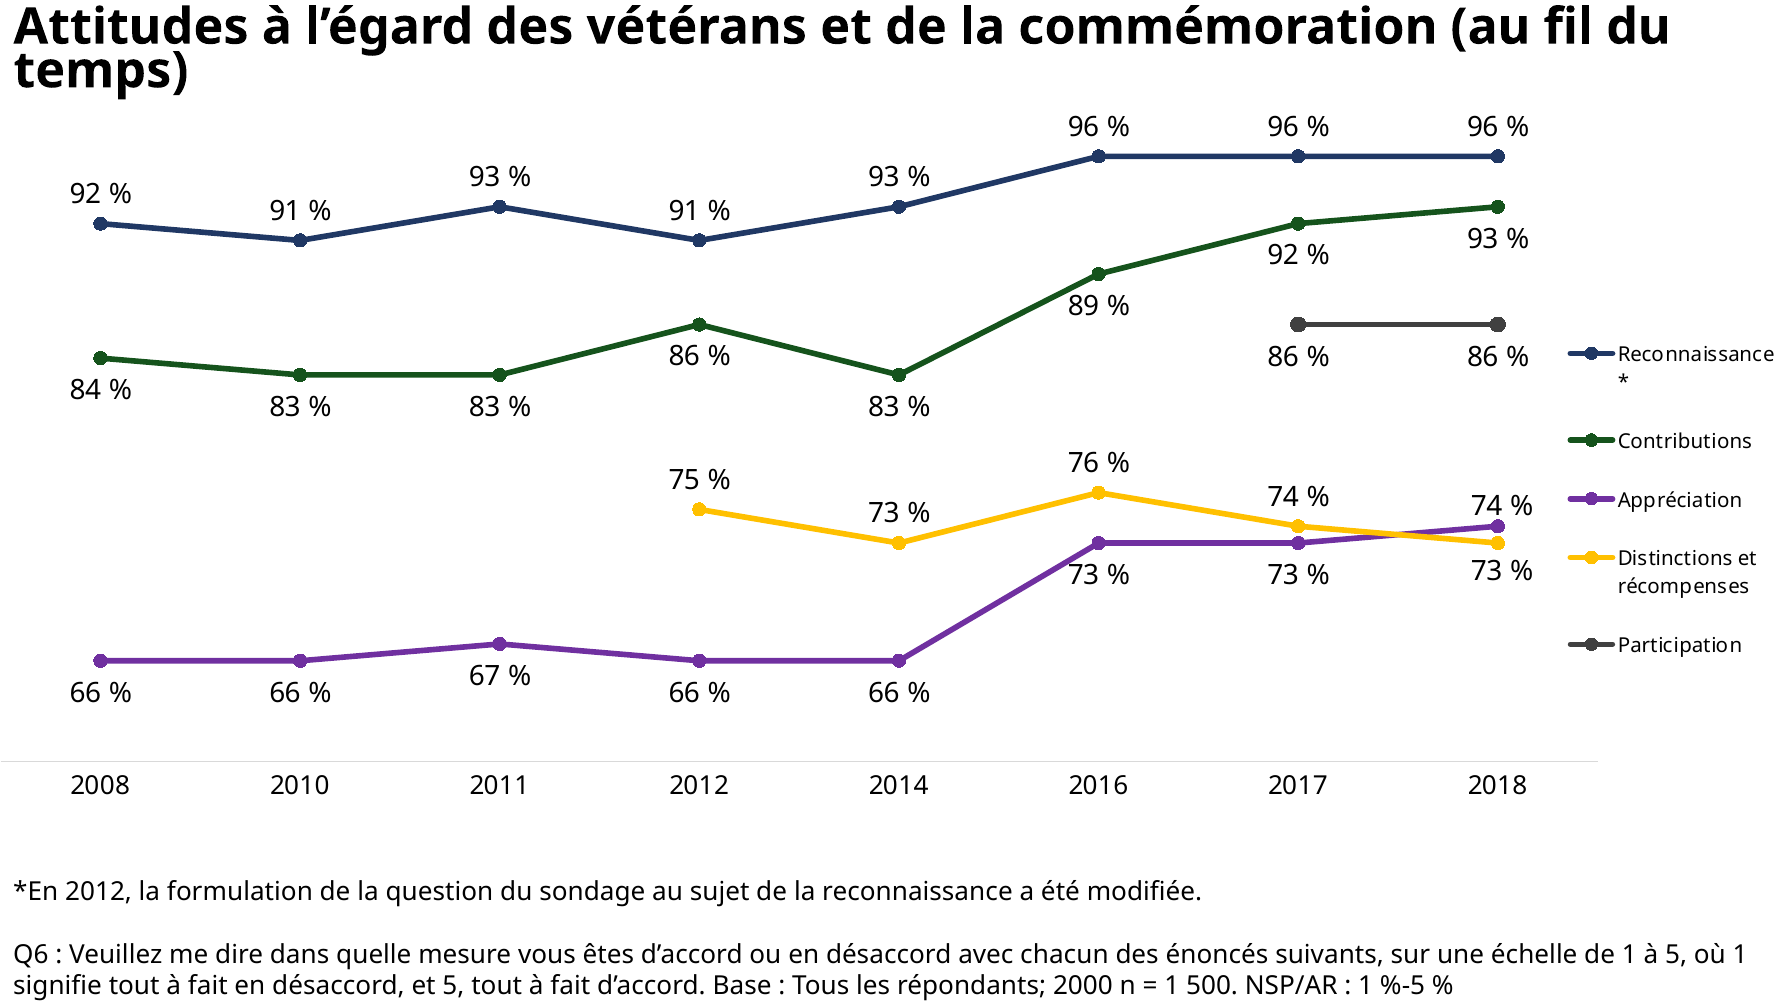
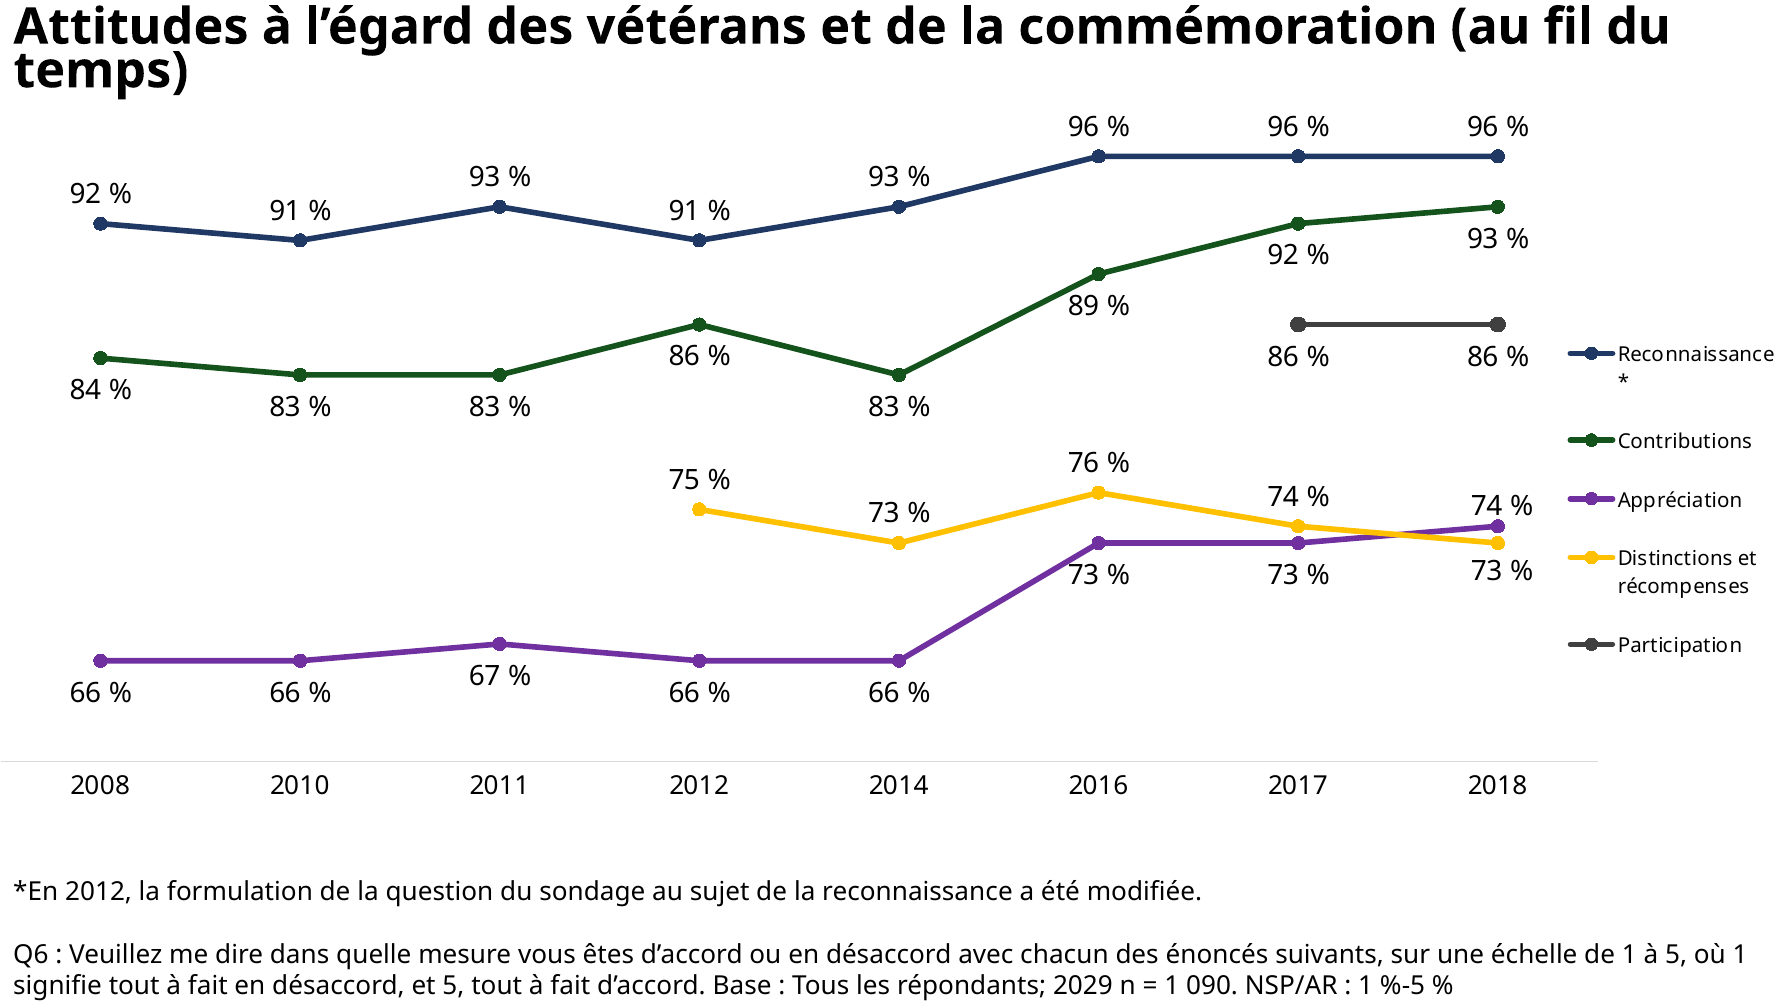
2000: 2000 -> 2029
500: 500 -> 090
